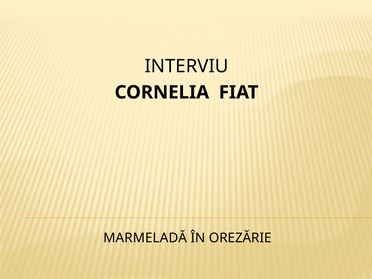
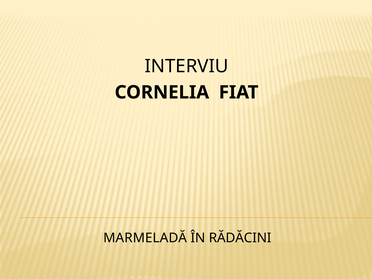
OREZĂRIE: OREZĂRIE -> RĂDĂCINI
